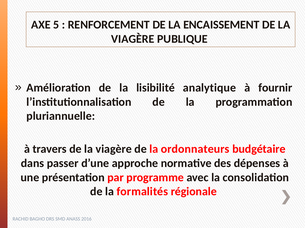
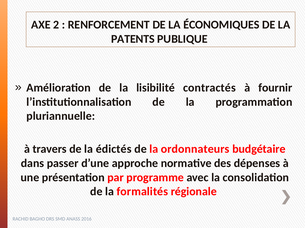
5: 5 -> 2
ENCAISSEMENT: ENCAISSEMENT -> ÉCONOMIQUES
VIAGÈRE at (133, 39): VIAGÈRE -> PATENTS
analytique: analytique -> contractés
travers de la viagère: viagère -> édictés
